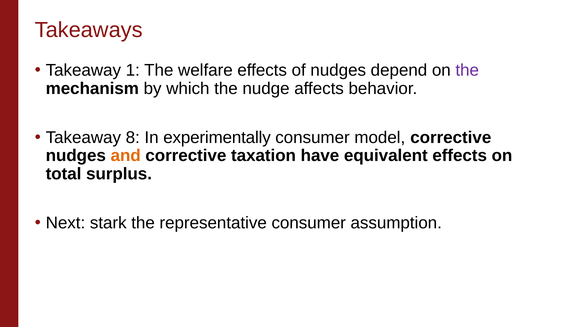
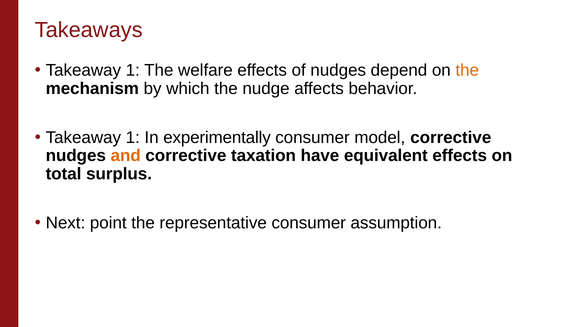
the at (467, 70) colour: purple -> orange
8 at (133, 138): 8 -> 1
stark: stark -> point
